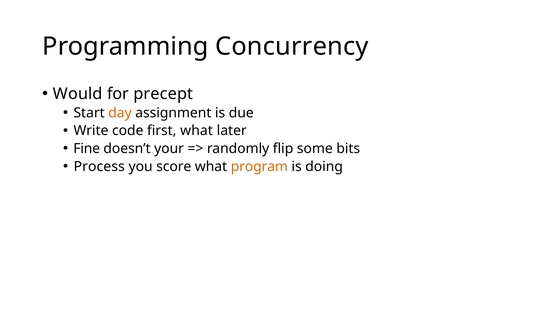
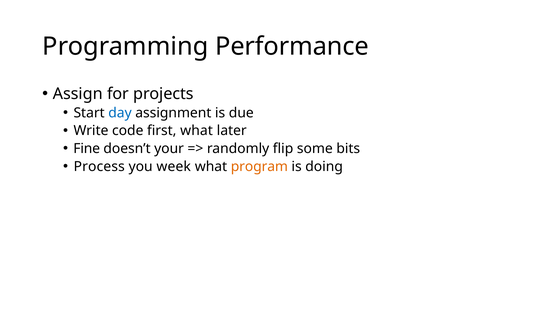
Concurrency: Concurrency -> Performance
Would: Would -> Assign
precept: precept -> projects
day colour: orange -> blue
score: score -> week
